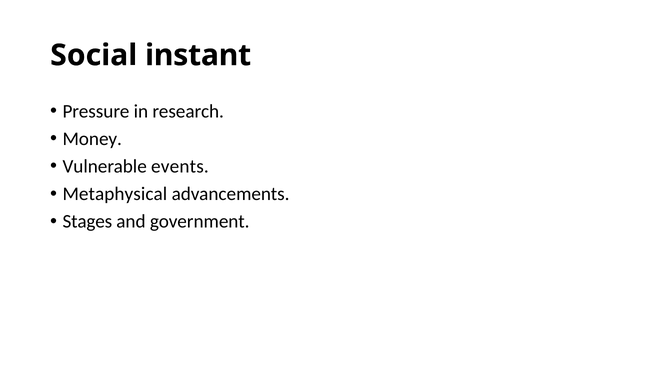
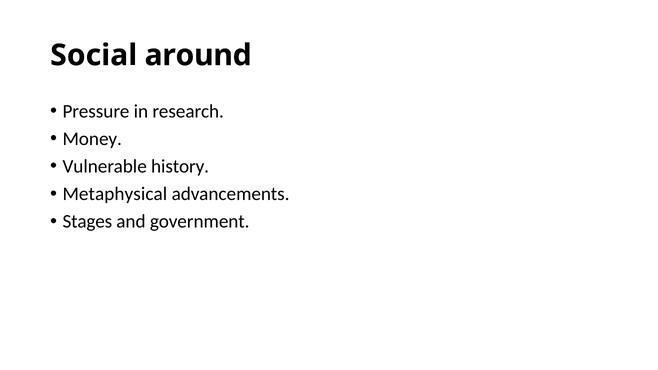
instant: instant -> around
events: events -> history
